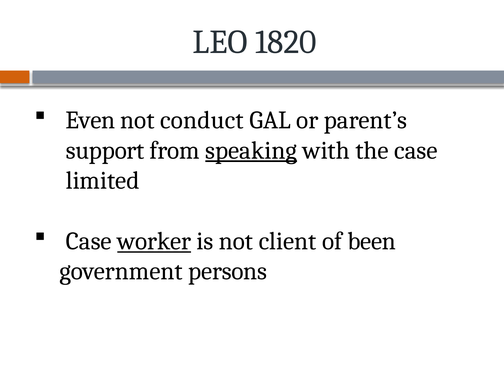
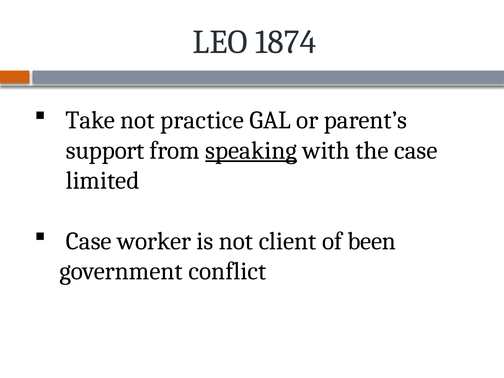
1820: 1820 -> 1874
Even: Even -> Take
conduct: conduct -> practice
worker underline: present -> none
persons: persons -> conflict
